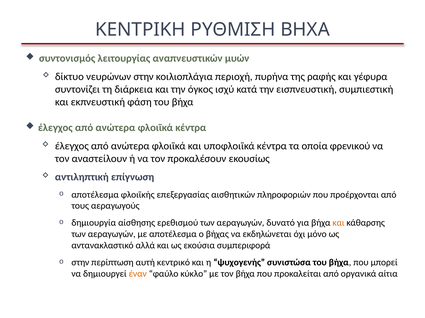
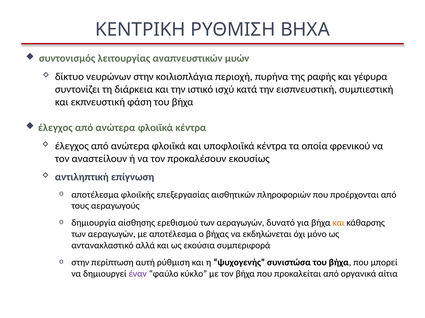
όγκος: όγκος -> ιστικό
κεντρικό: κεντρικό -> ρύθμιση
έναν colour: orange -> purple
